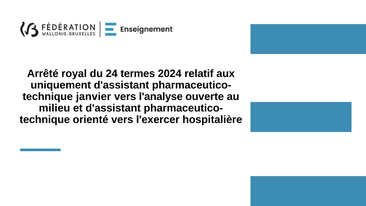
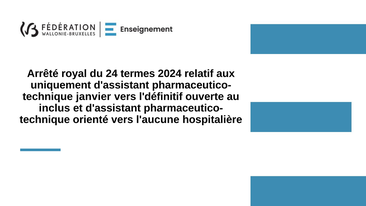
l'analyse: l'analyse -> l'définitif
milieu: milieu -> inclus
l'exercer: l'exercer -> l'aucune
